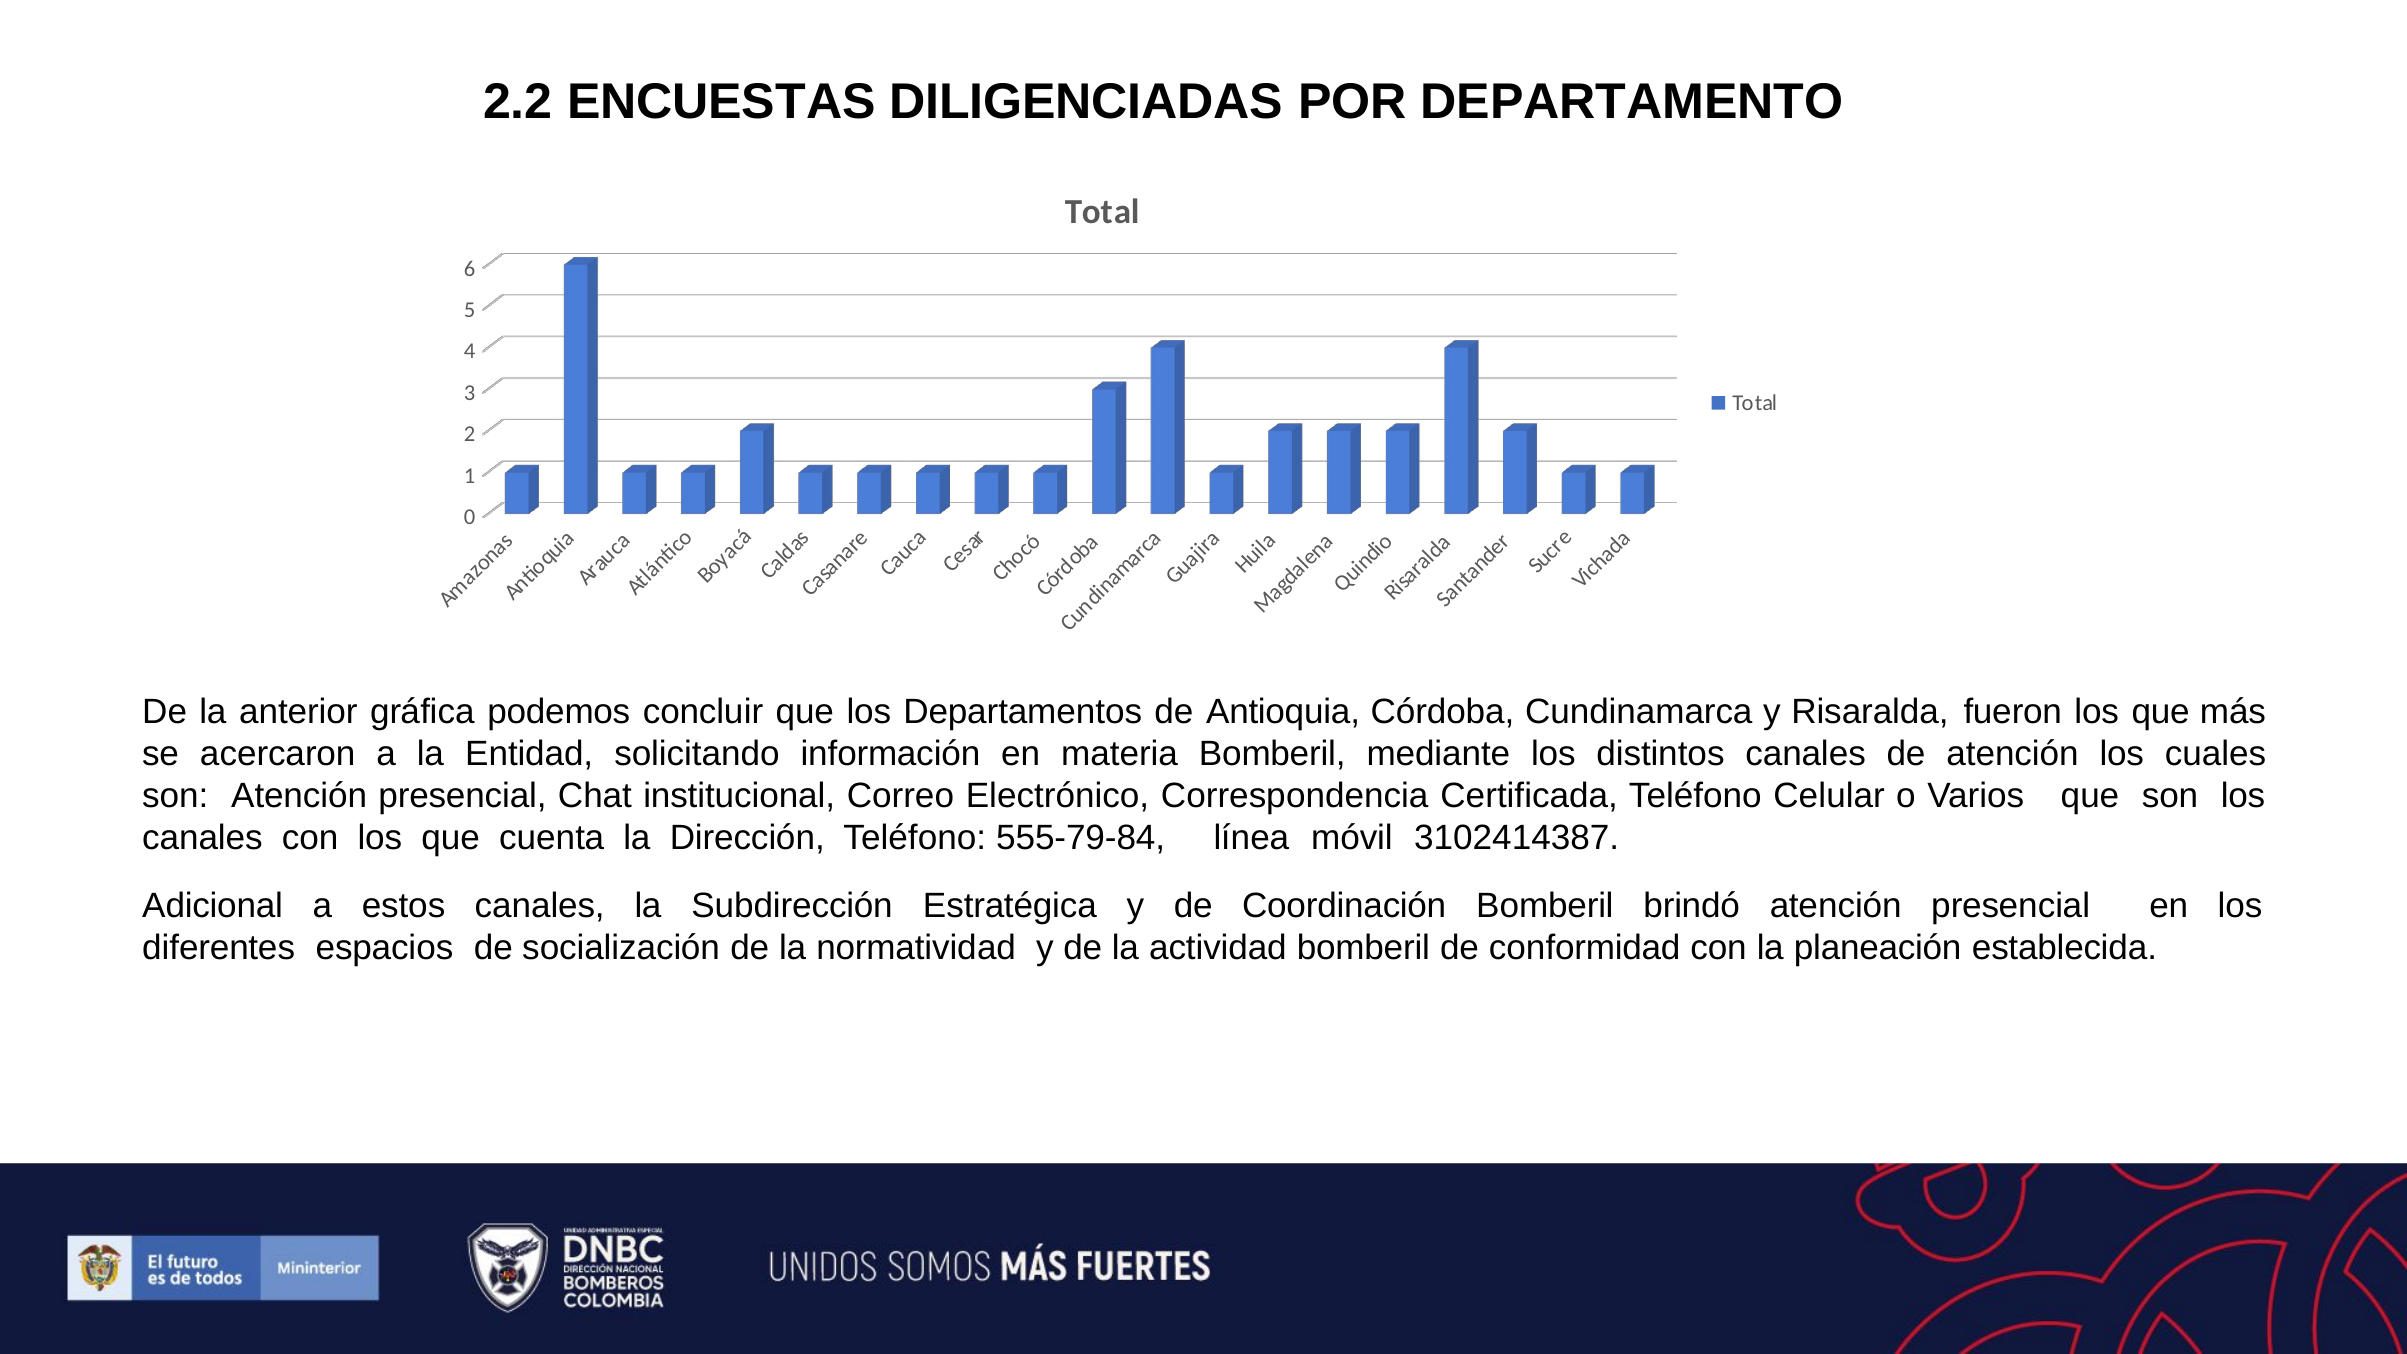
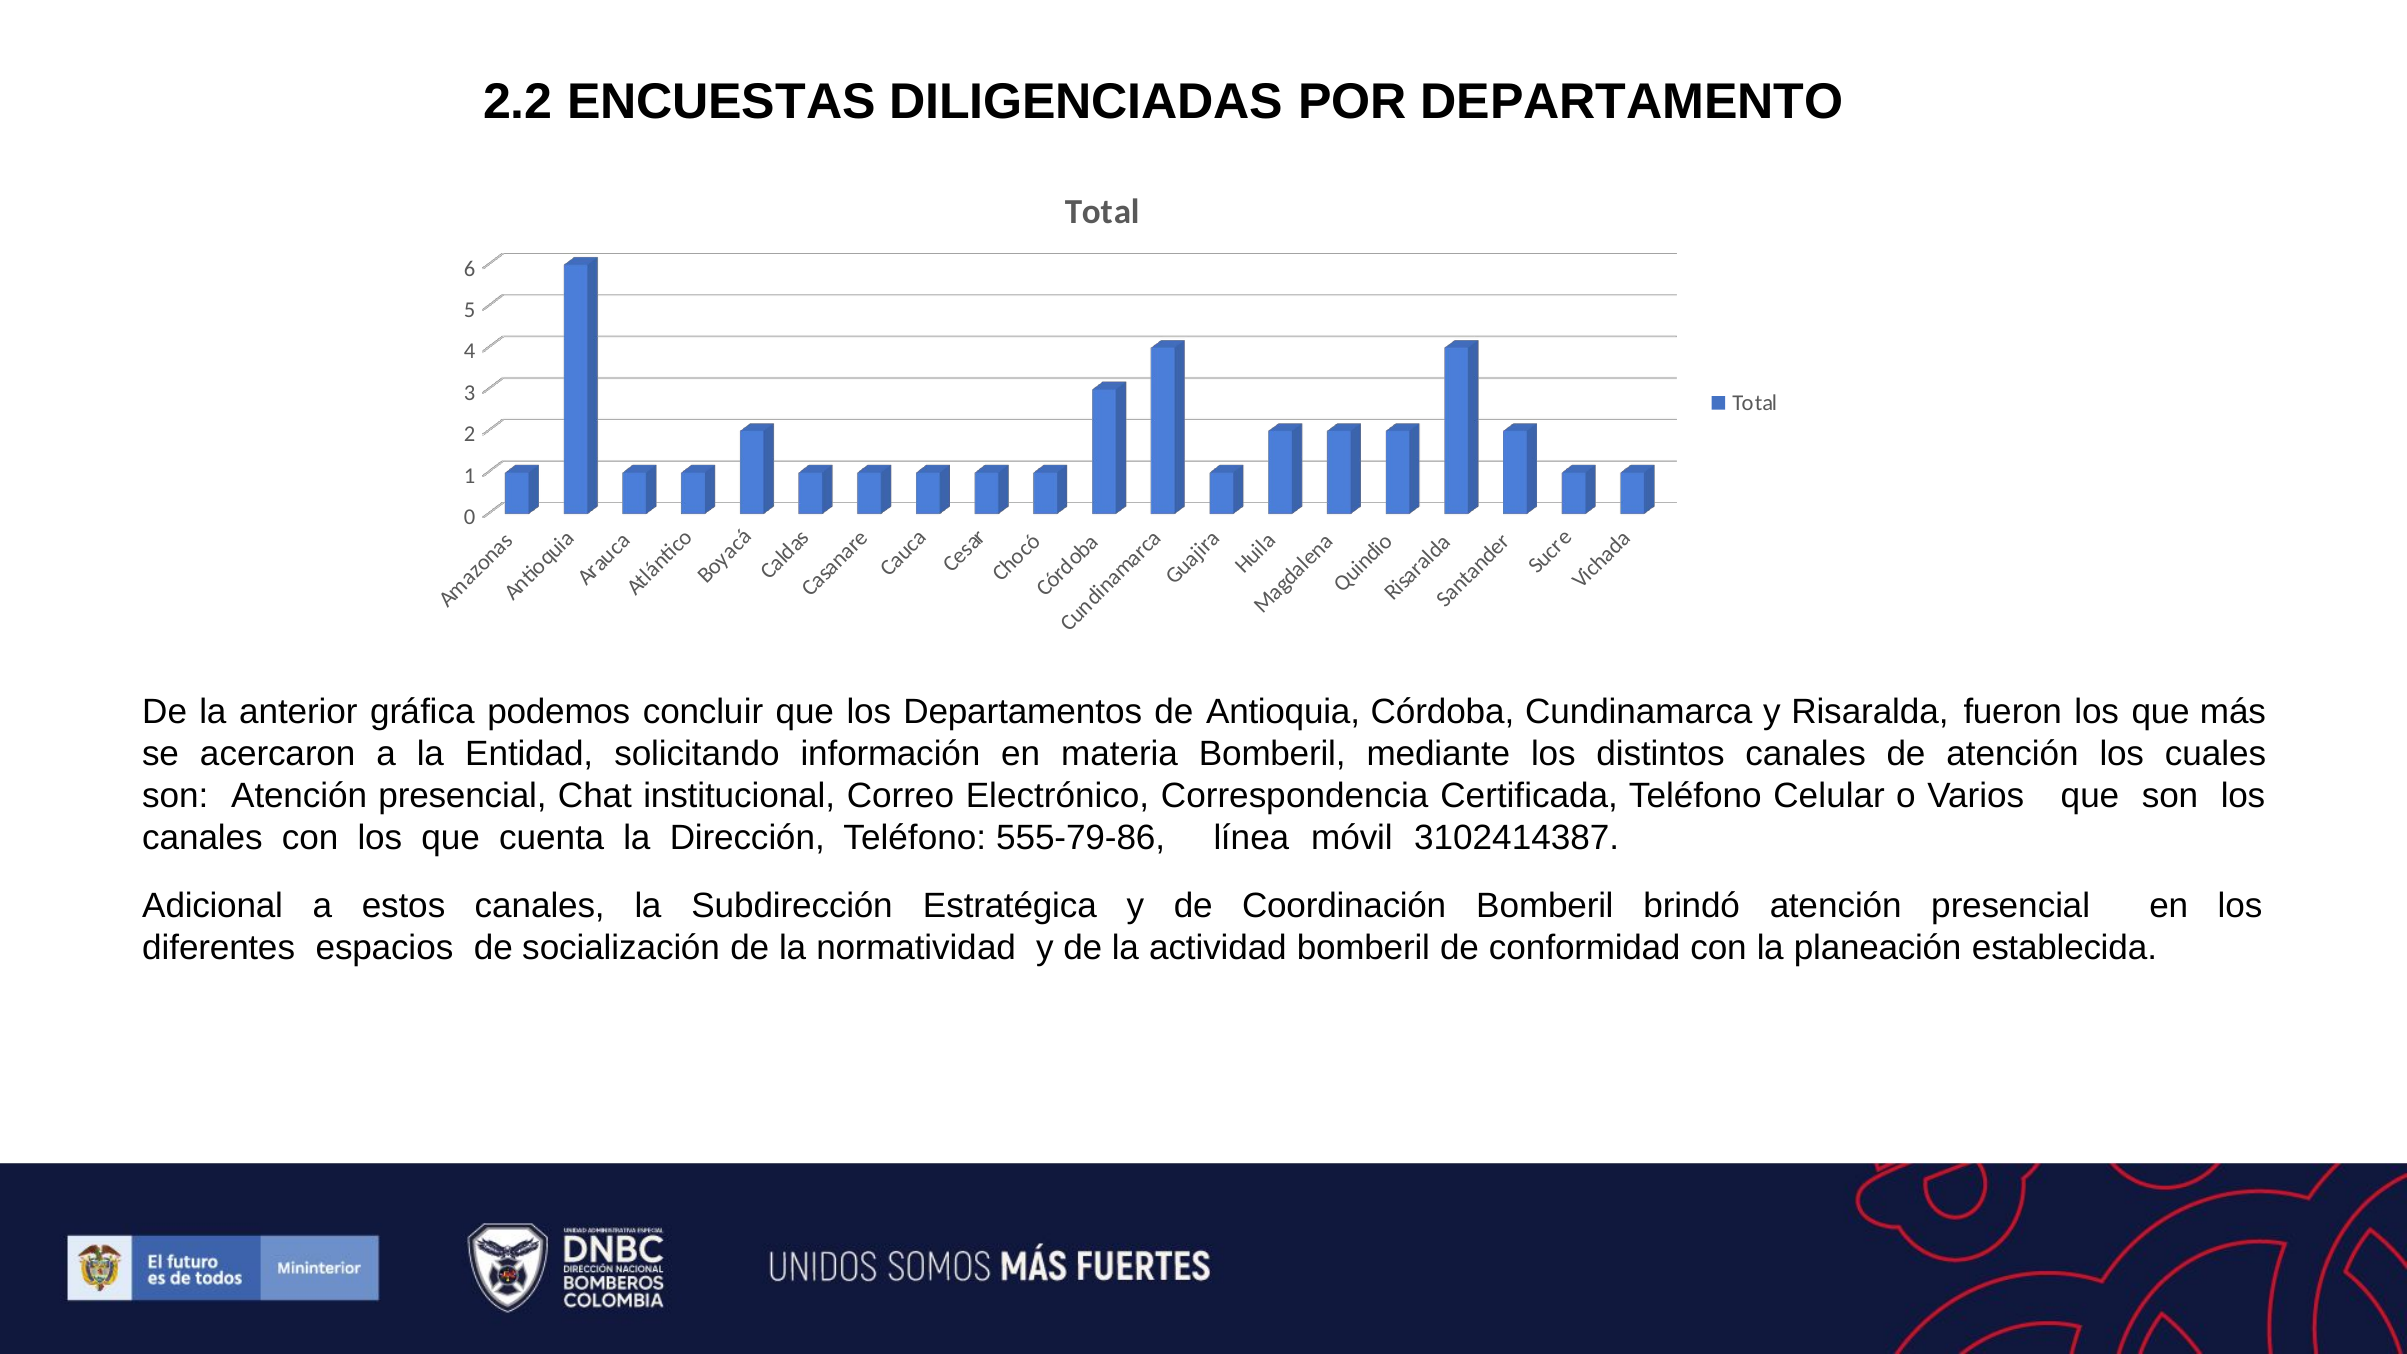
555-79-84: 555-79-84 -> 555-79-86
